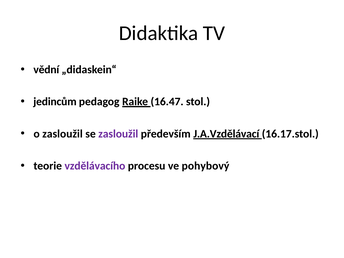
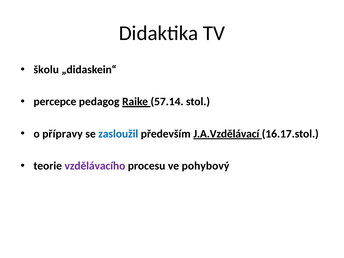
vědní: vědní -> školu
jedincům: jedincům -> percepce
16.47: 16.47 -> 57.14
o zasloužil: zasloužil -> přípravy
zasloužil at (118, 134) colour: purple -> blue
